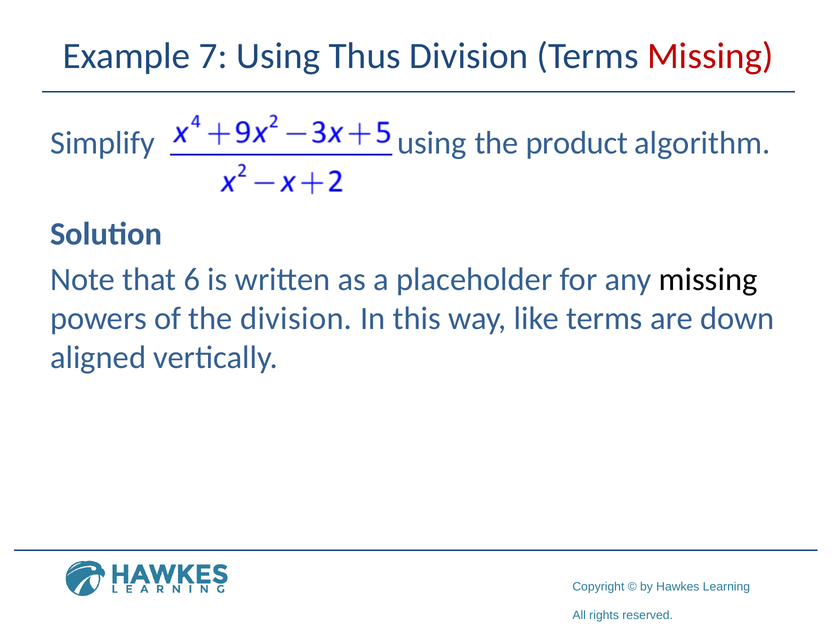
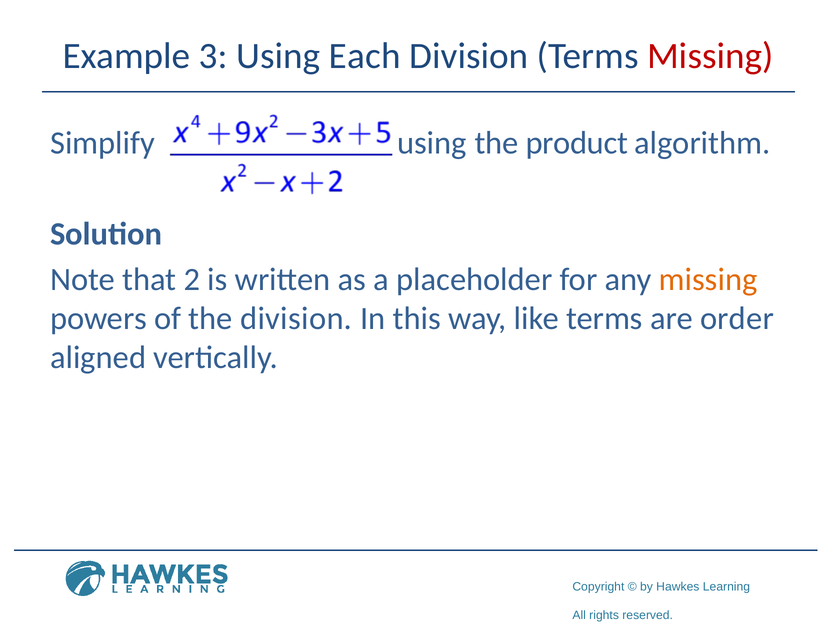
7: 7 -> 3
Thus: Thus -> Each
6: 6 -> 2
missing at (708, 280) colour: black -> orange
down: down -> order
